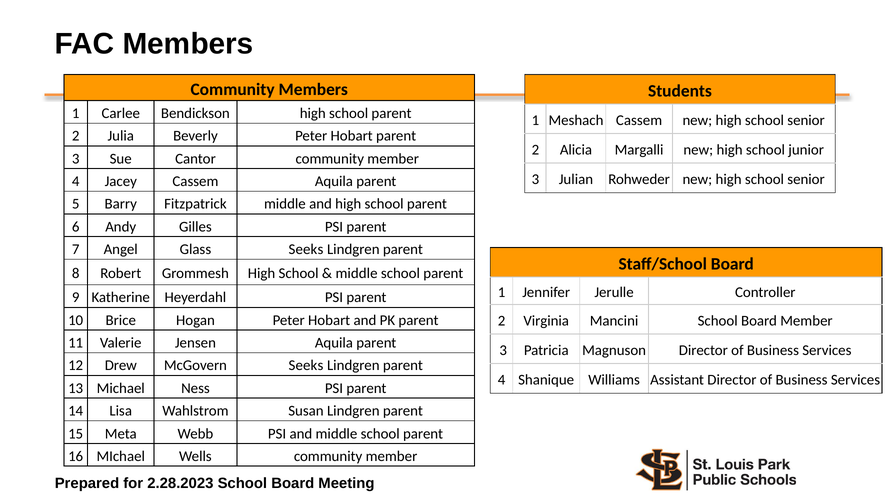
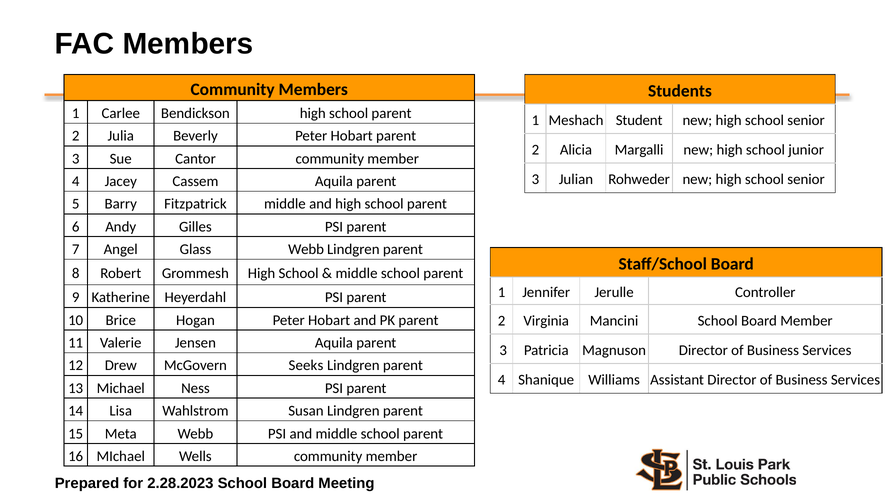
Meshach Cassem: Cassem -> Student
Glass Seeks: Seeks -> Webb
